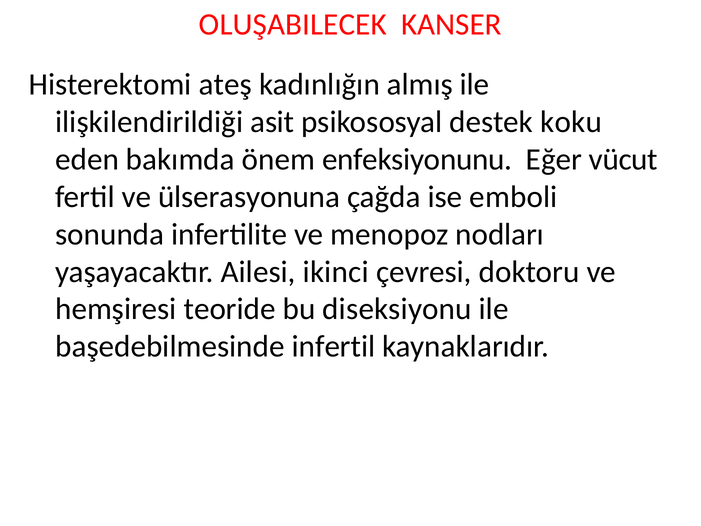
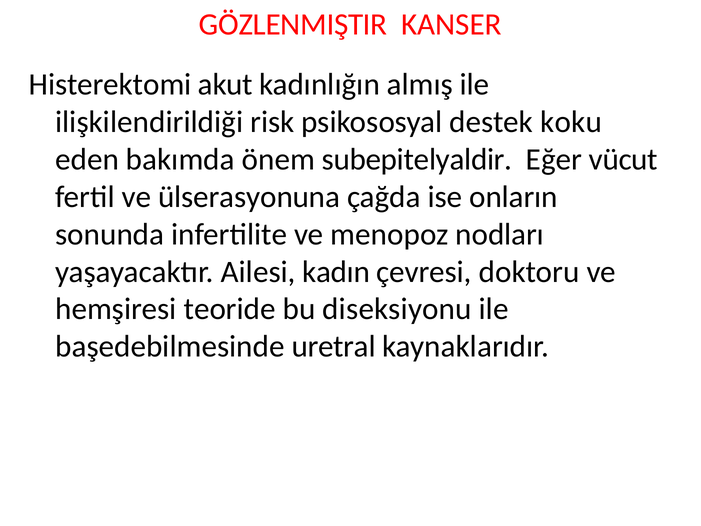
OLUŞABILECEK: OLUŞABILECEK -> GÖZLENMIŞTIR
ateş: ateş -> akut
asit: asit -> risk
enfeksiyonunu: enfeksiyonunu -> subepitelyaldir
emboli: emboli -> onların
ikinci: ikinci -> kadın
infertil: infertil -> uretral
